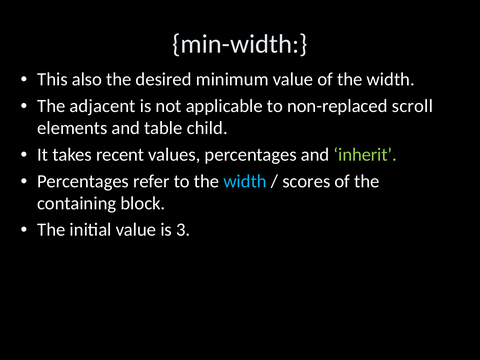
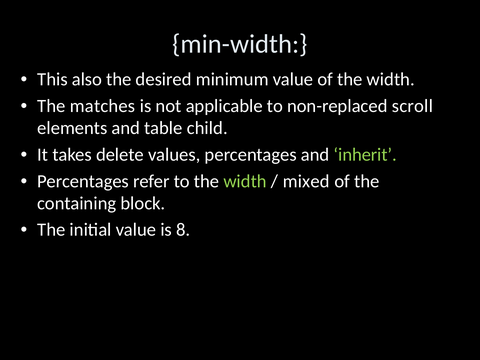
adjacent: adjacent -> matches
recent: recent -> delete
width at (245, 181) colour: light blue -> light green
scores: scores -> mixed
3: 3 -> 8
